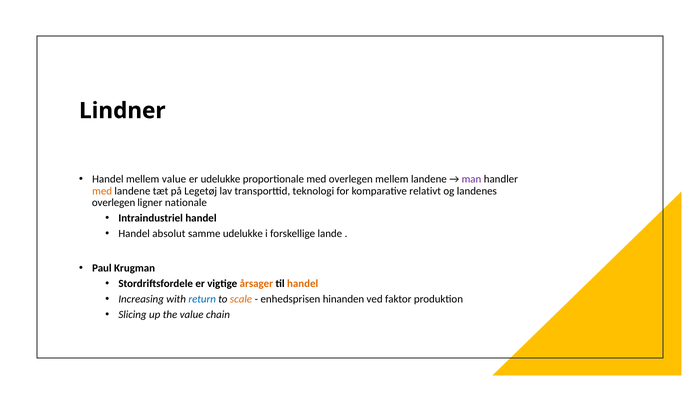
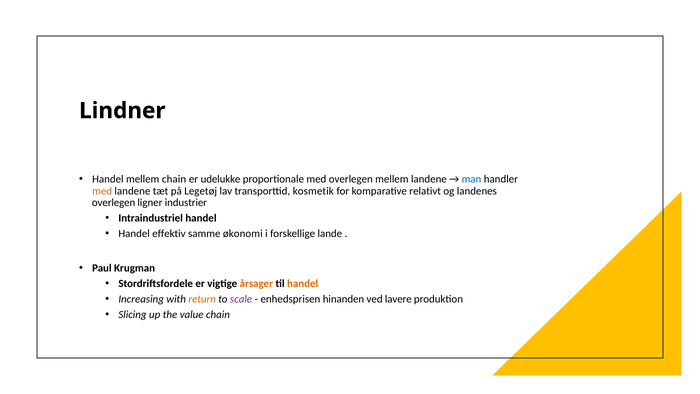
mellem value: value -> chain
man colour: purple -> blue
teknologi: teknologi -> kosmetik
nationale: nationale -> industrier
absolut: absolut -> effektiv
samme udelukke: udelukke -> økonomi
return colour: blue -> orange
scale colour: orange -> purple
faktor: faktor -> lavere
